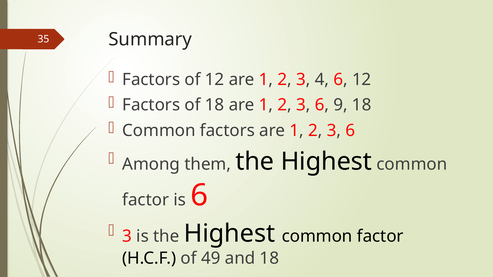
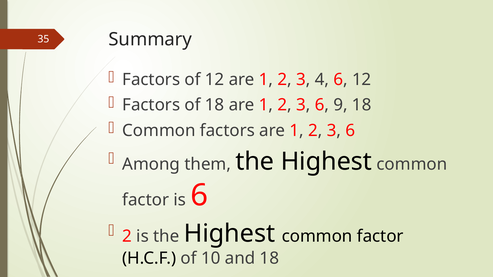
3 at (127, 237): 3 -> 2
49: 49 -> 10
